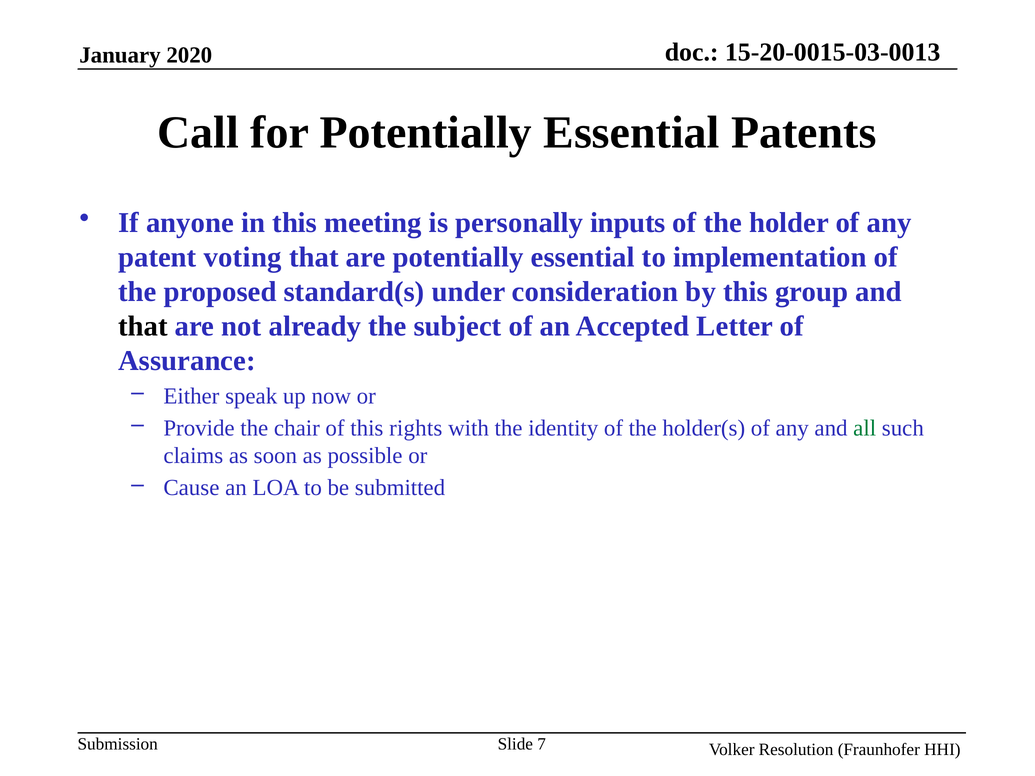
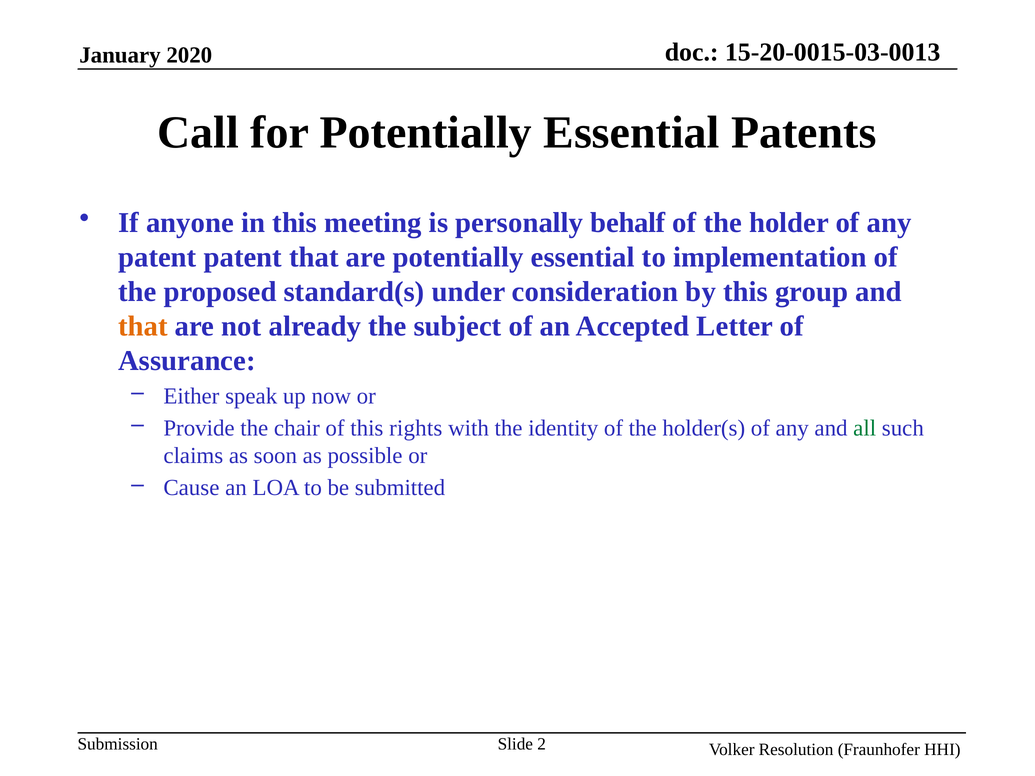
inputs: inputs -> behalf
patent voting: voting -> patent
that at (143, 326) colour: black -> orange
7: 7 -> 2
